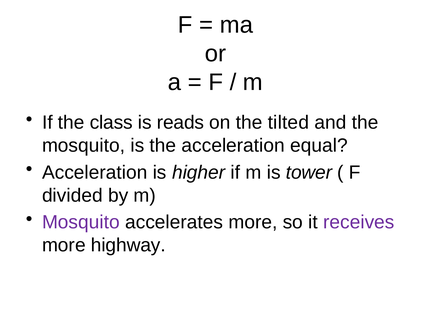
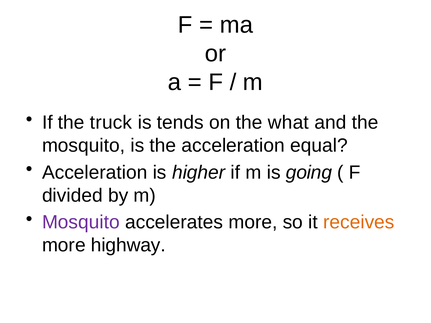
class: class -> truck
reads: reads -> tends
tilted: tilted -> what
tower: tower -> going
receives colour: purple -> orange
